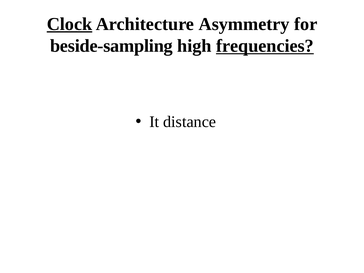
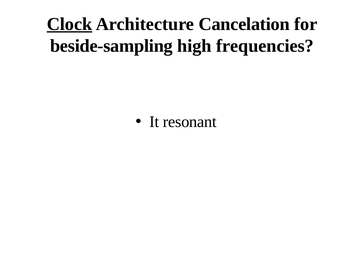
Asymmetry: Asymmetry -> Cancelation
frequencies underline: present -> none
distance: distance -> resonant
